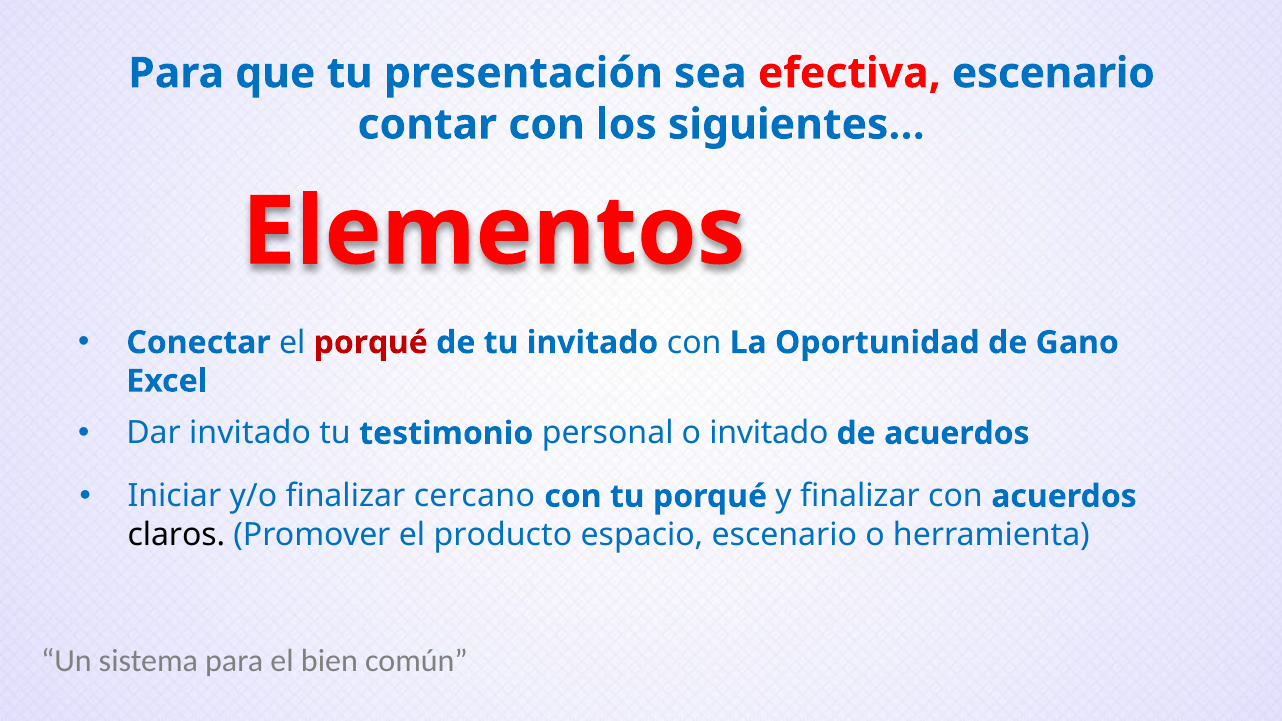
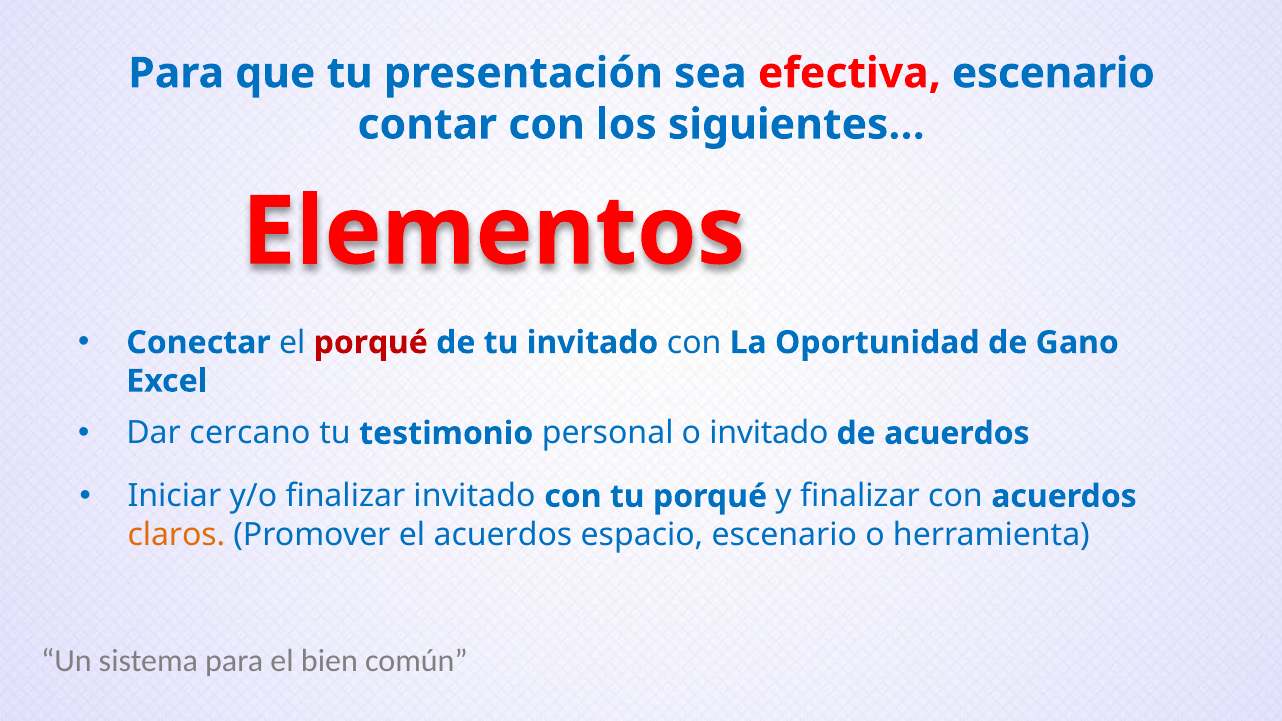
Dar invitado: invitado -> cercano
finalizar cercano: cercano -> invitado
claros colour: black -> orange
el producto: producto -> acuerdos
